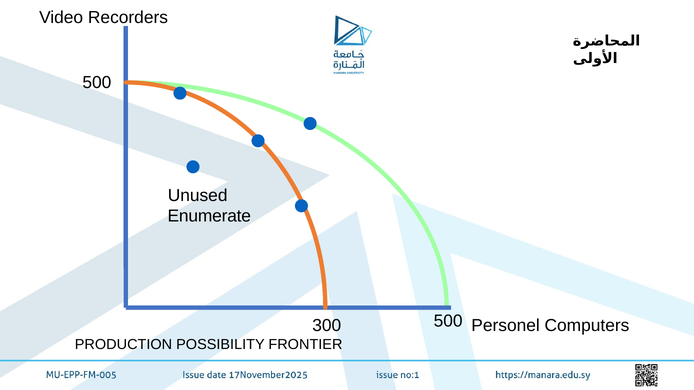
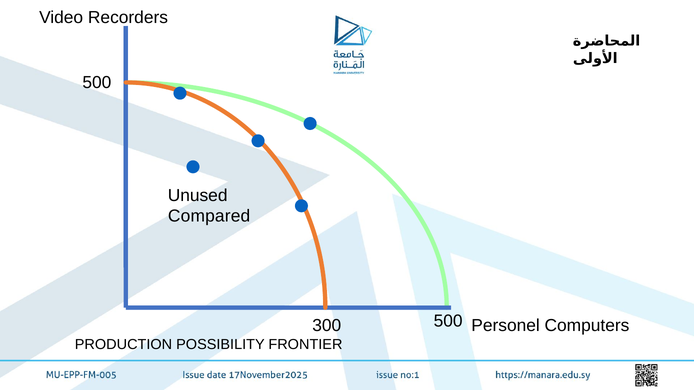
Enumerate: Enumerate -> Compared
